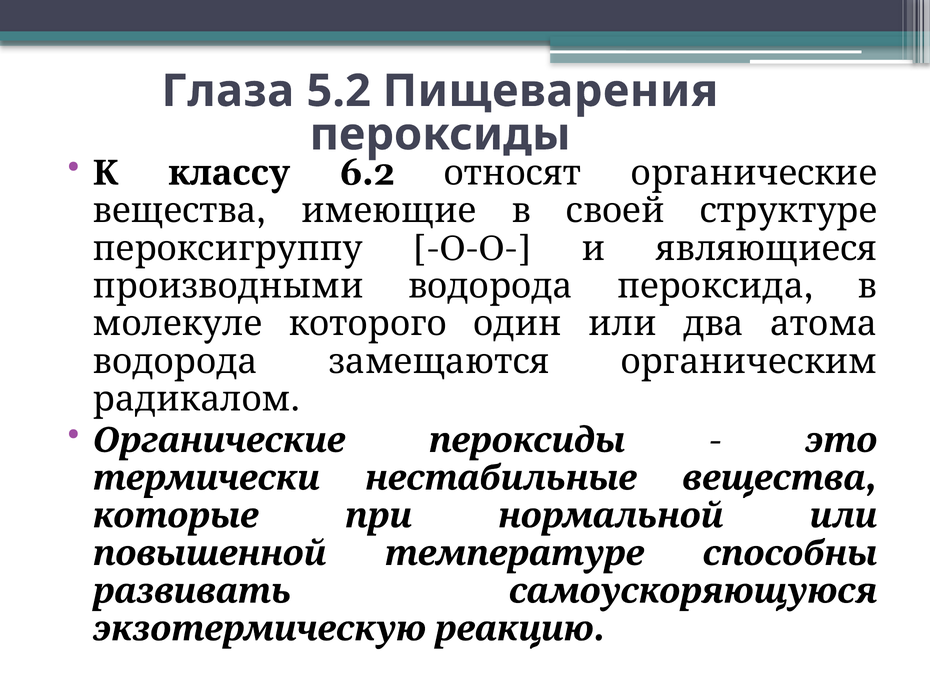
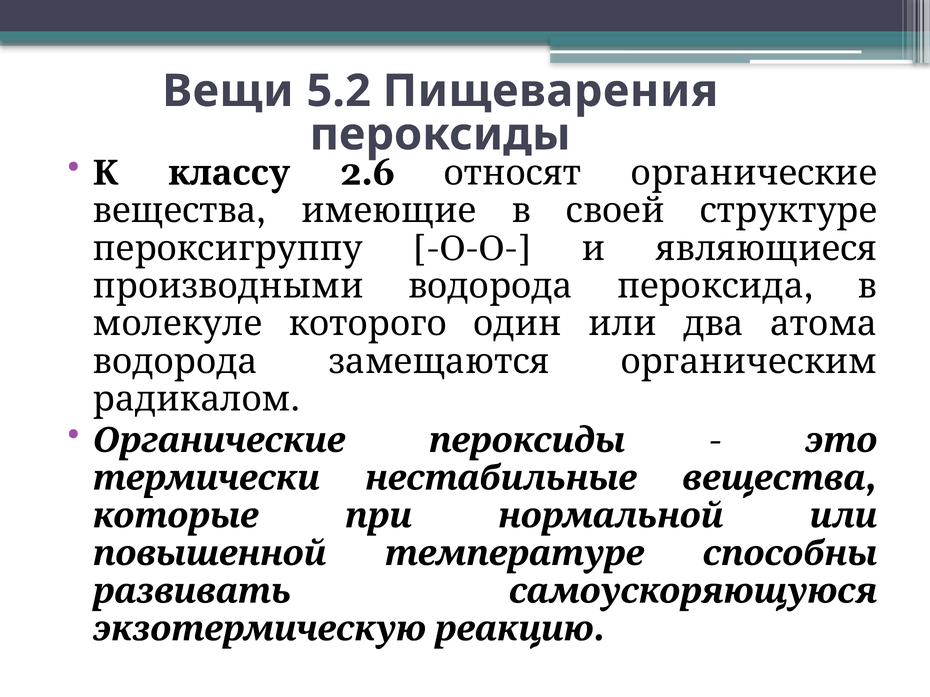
Глаза: Глаза -> Вещи
6.2: 6.2 -> 2.6
